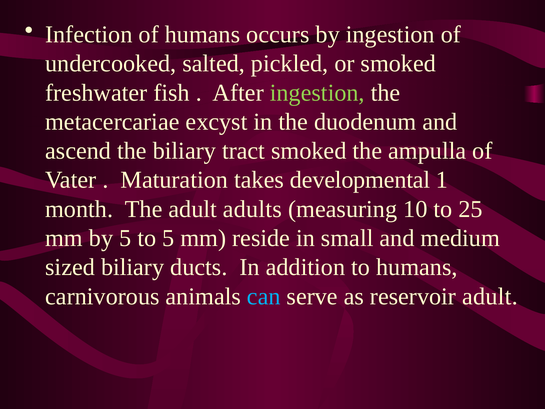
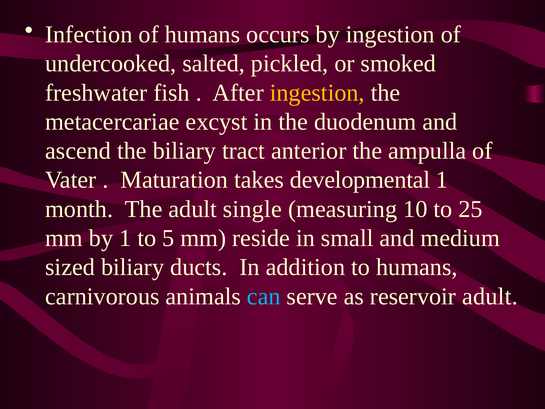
ingestion at (317, 93) colour: light green -> yellow
tract smoked: smoked -> anterior
adults: adults -> single
by 5: 5 -> 1
